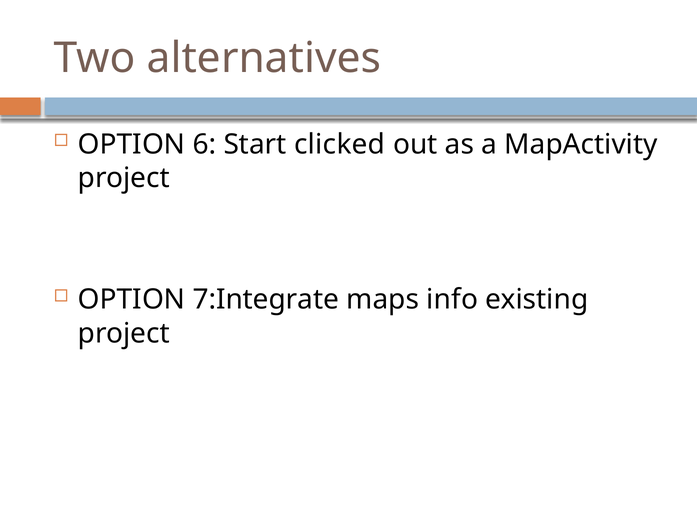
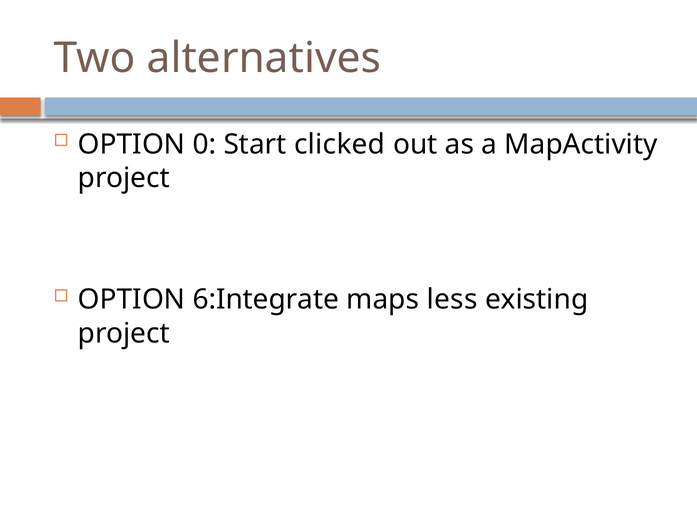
6: 6 -> 0
7:Integrate: 7:Integrate -> 6:Integrate
info: info -> less
